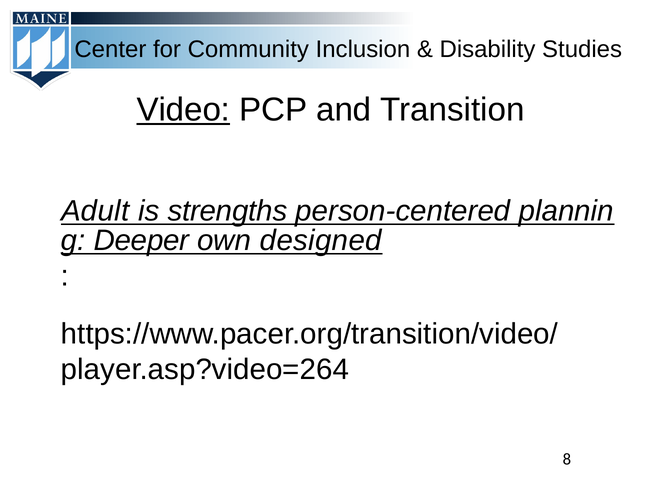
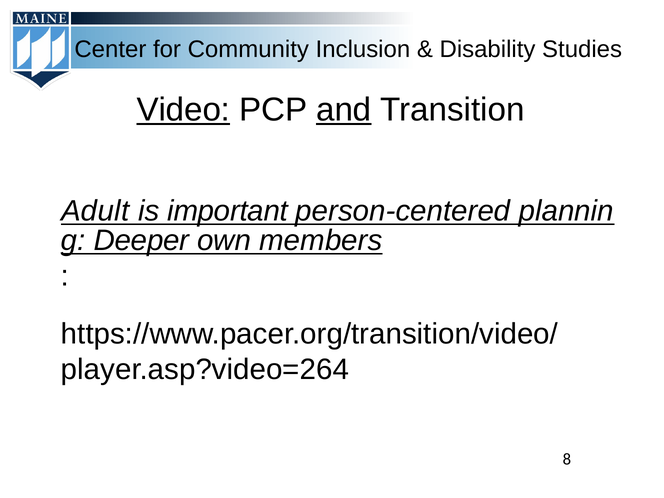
and underline: none -> present
strengths: strengths -> important
designed: designed -> members
